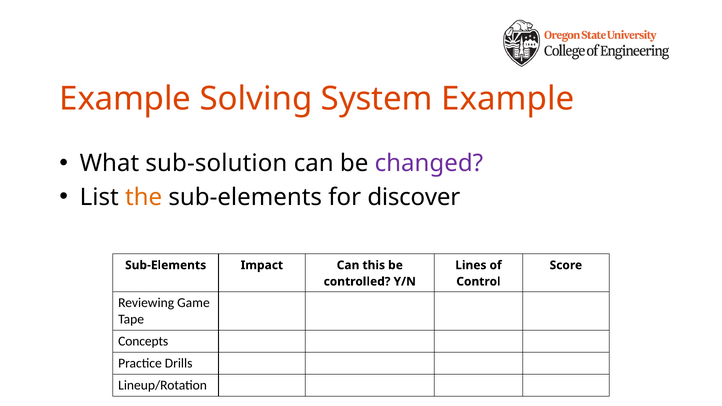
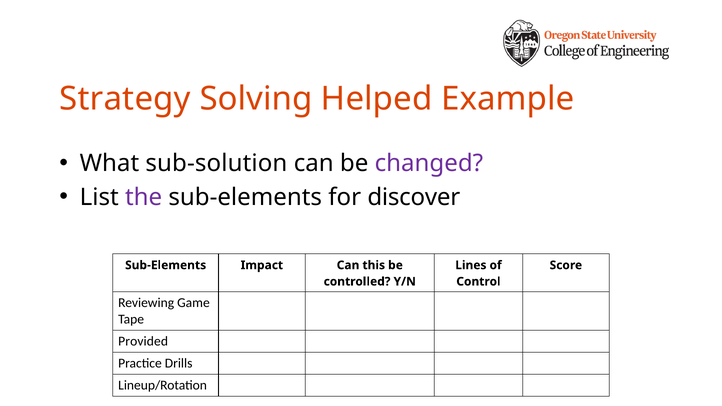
Example at (125, 99): Example -> Strategy
System: System -> Helped
the colour: orange -> purple
Concepts: Concepts -> Provided
